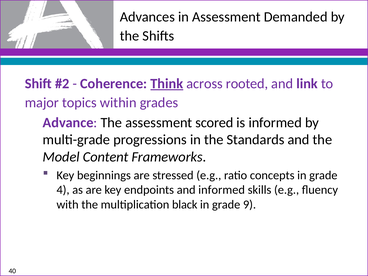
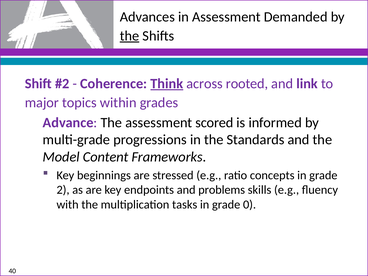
the at (130, 36) underline: none -> present
4: 4 -> 2
and informed: informed -> problems
black: black -> tasks
9: 9 -> 0
